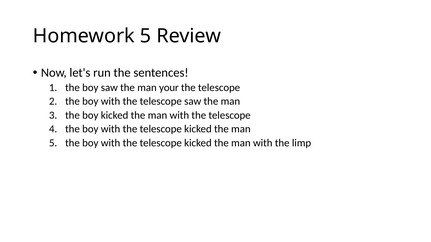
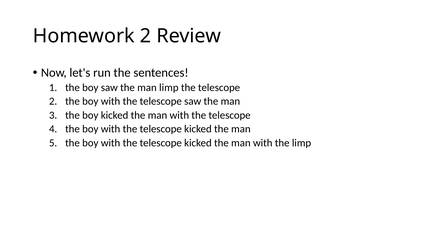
Homework 5: 5 -> 2
man your: your -> limp
